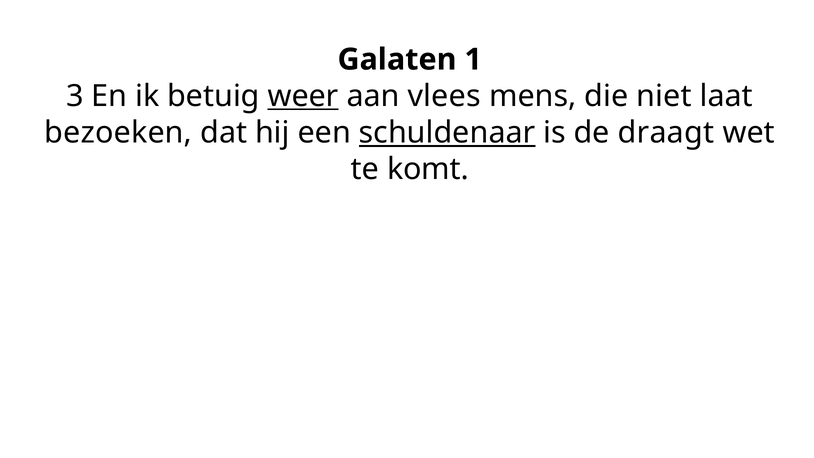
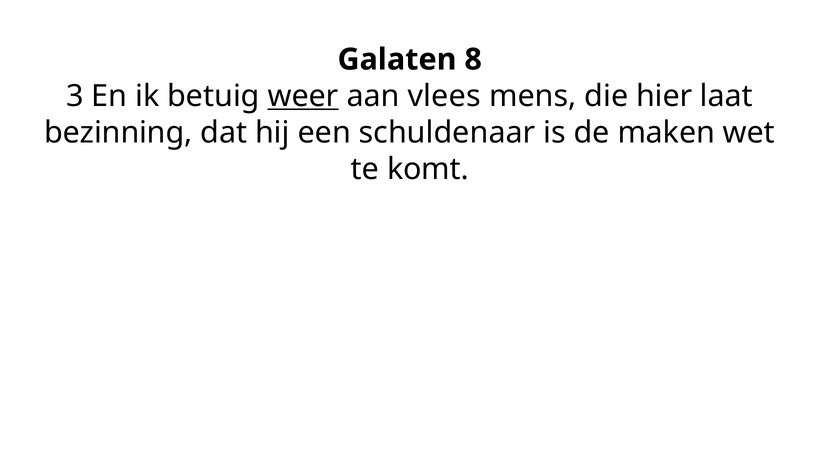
1: 1 -> 8
niet: niet -> hier
bezoeken: bezoeken -> bezinning
schuldenaar underline: present -> none
draagt: draagt -> maken
